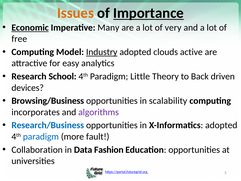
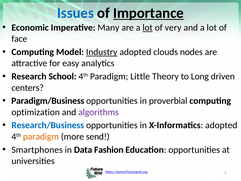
Issues colour: orange -> blue
Economic underline: present -> none
lot at (148, 28) underline: none -> present
free: free -> face
active: active -> nodes
Back: Back -> Long
devices: devices -> centers
Browsing/Business: Browsing/Business -> Paradigm/Business
scalability: scalability -> proverbial
incorporates: incorporates -> optimization
paradigm at (41, 136) colour: blue -> orange
fault: fault -> send
Collaboration: Collaboration -> Smartphones
